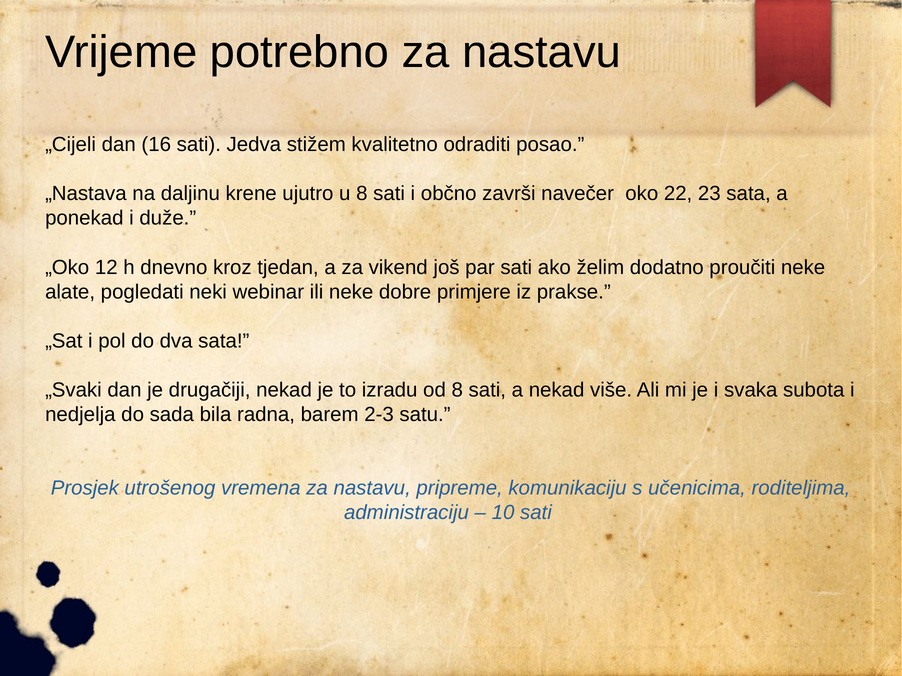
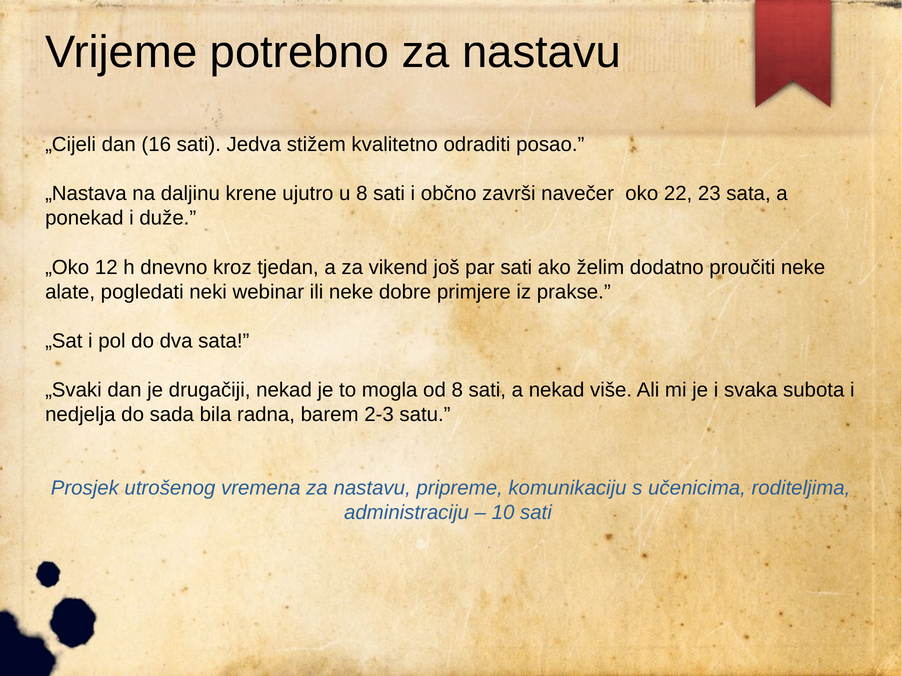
izradu: izradu -> mogla
